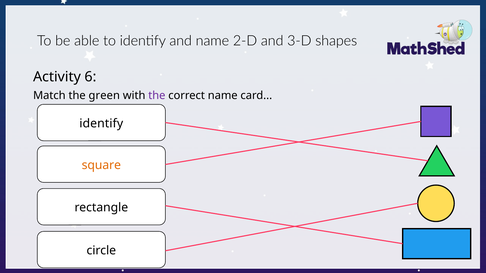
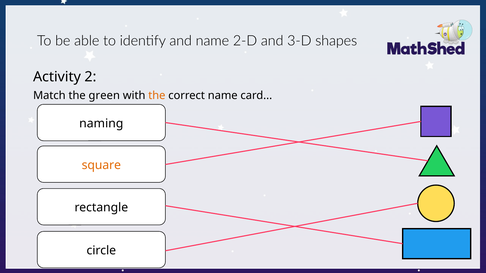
6: 6 -> 2
the at (157, 96) colour: purple -> orange
identify at (101, 124): identify -> naming
